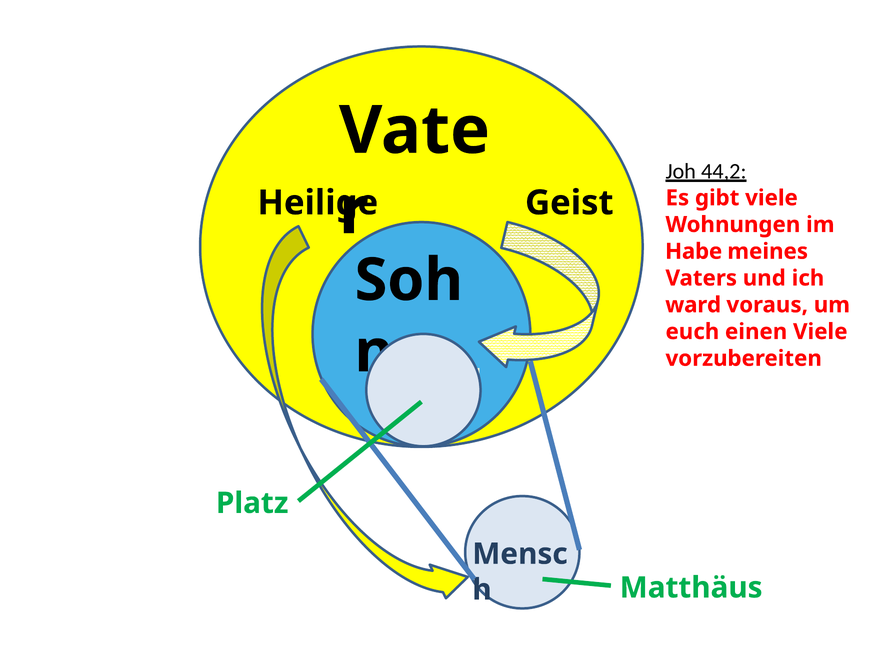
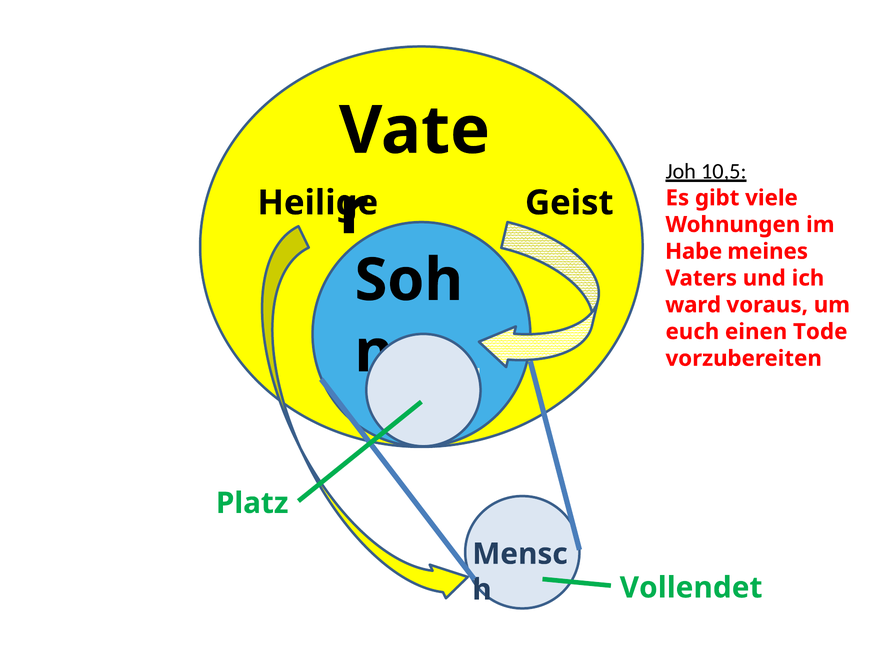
44,2: 44,2 -> 10,5
einen Viele: Viele -> Tode
Matthäus: Matthäus -> Vollendet
